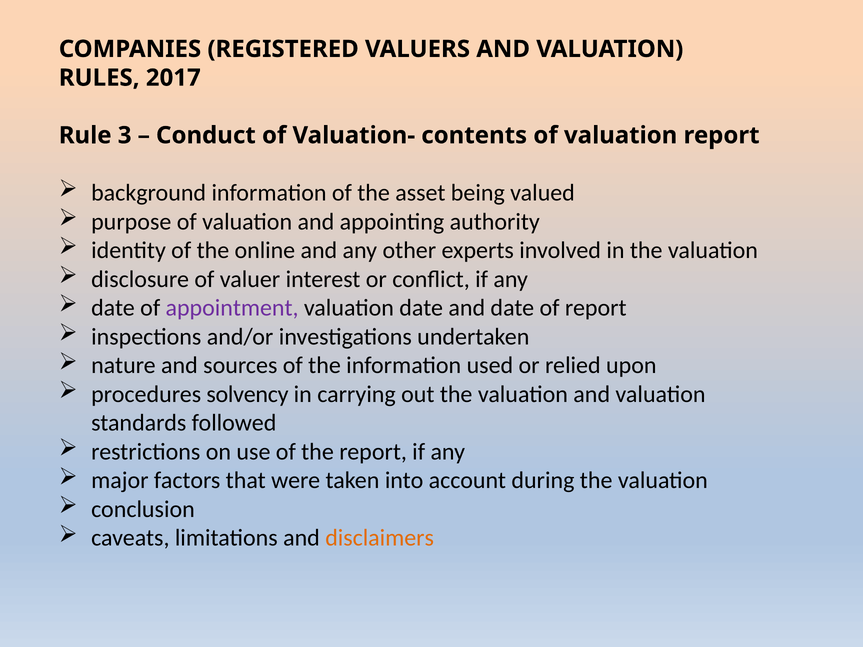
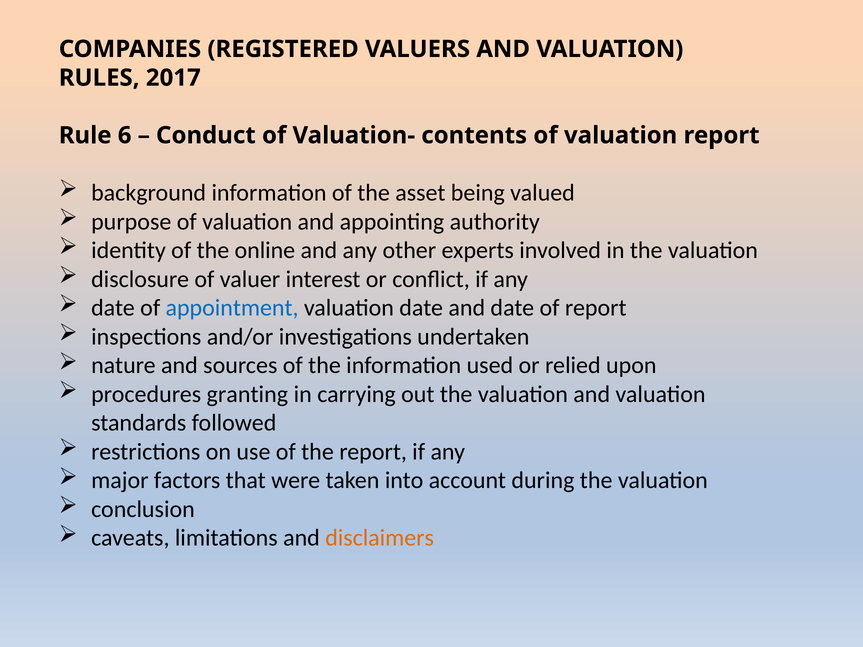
3: 3 -> 6
appointment colour: purple -> blue
solvency: solvency -> granting
